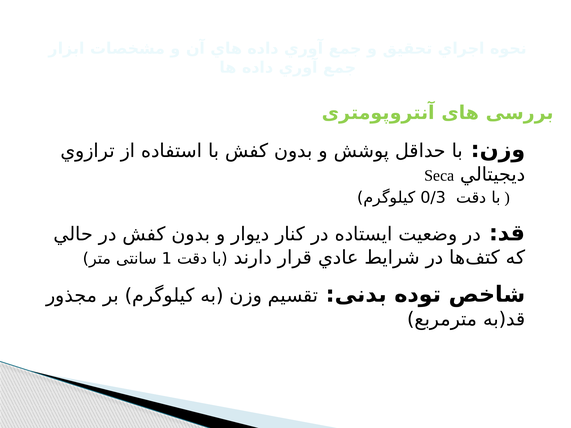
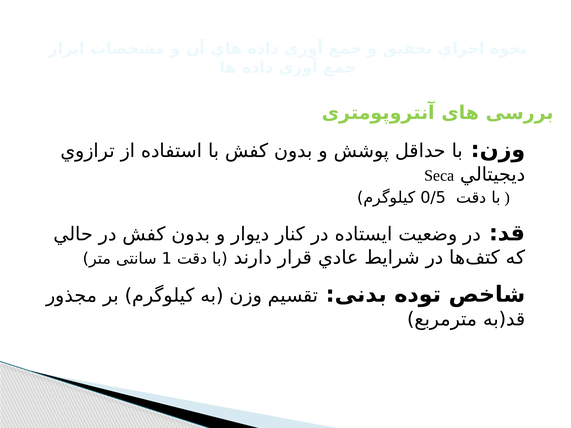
0/3: 0/3 -> 0/5
